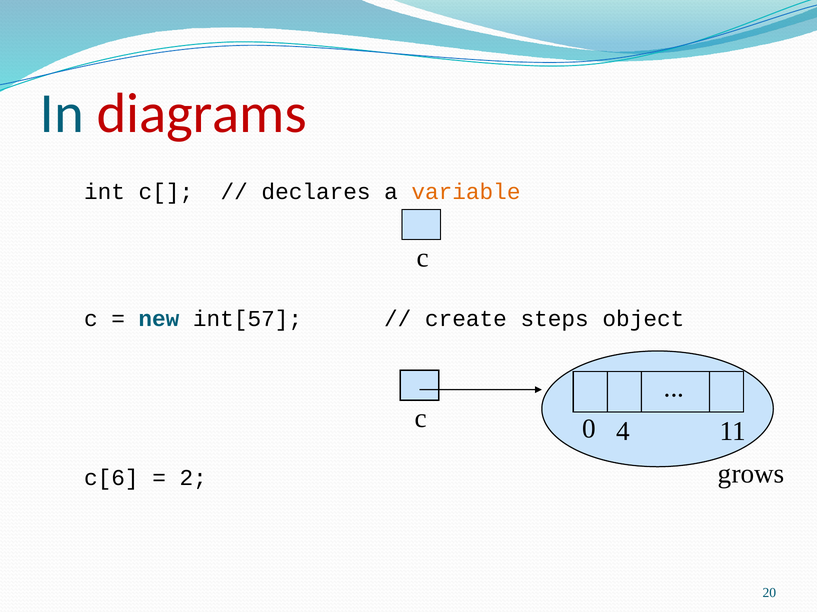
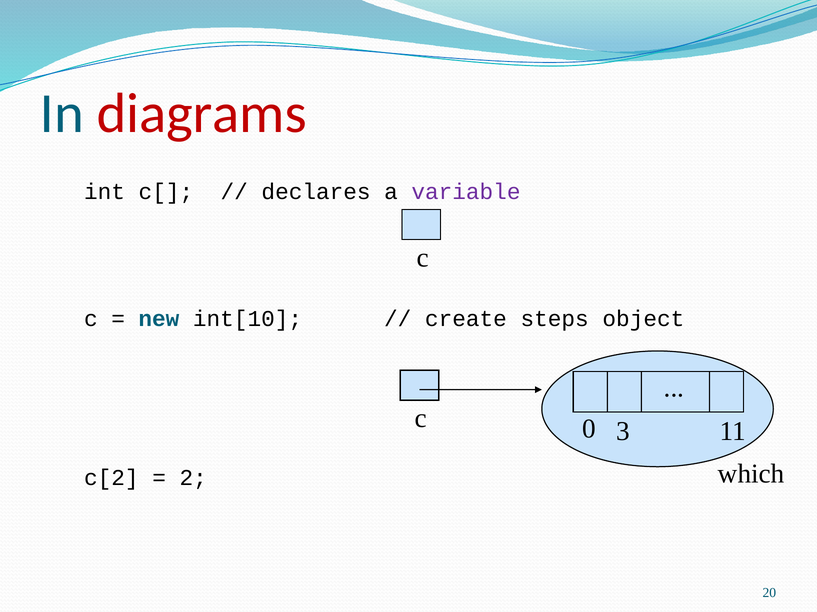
variable colour: orange -> purple
int[57: int[57 -> int[10
4: 4 -> 3
c[6: c[6 -> c[2
grows: grows -> which
